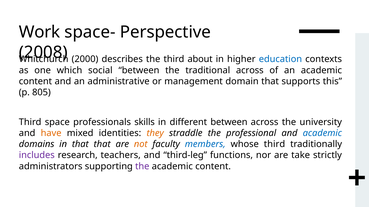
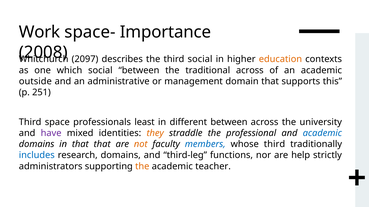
Perspective: Perspective -> Importance
2000: 2000 -> 2097
third about: about -> social
education colour: blue -> orange
content at (35, 81): content -> outside
805: 805 -> 251
skills: skills -> least
have colour: orange -> purple
includes colour: purple -> blue
research teachers: teachers -> domains
take: take -> help
the at (142, 167) colour: purple -> orange
content at (213, 167): content -> teacher
